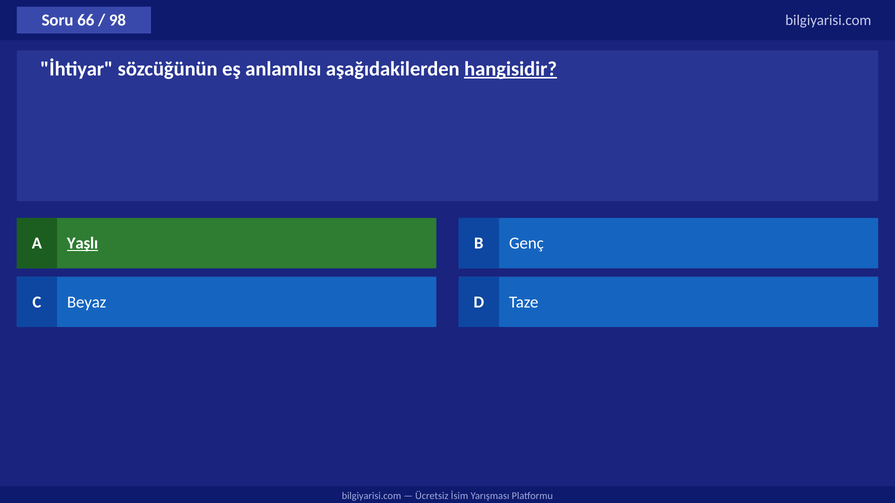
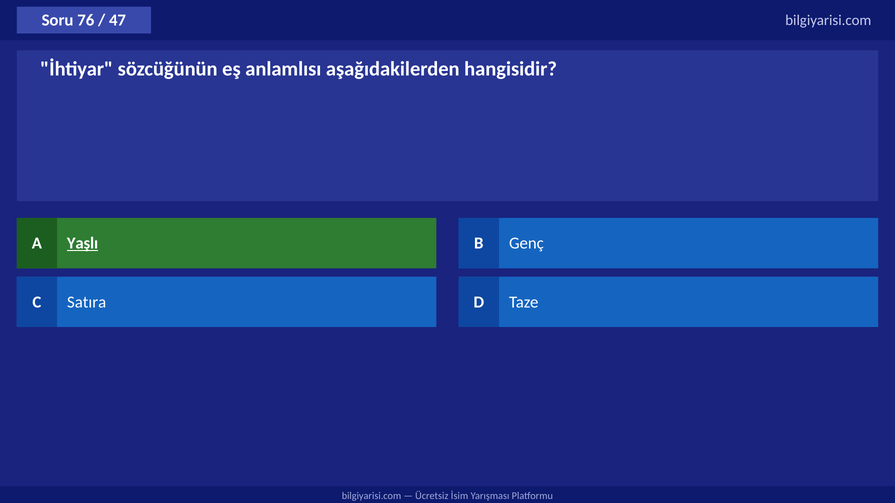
66: 66 -> 76
98: 98 -> 47
hangisidir underline: present -> none
Beyaz: Beyaz -> Satıra
